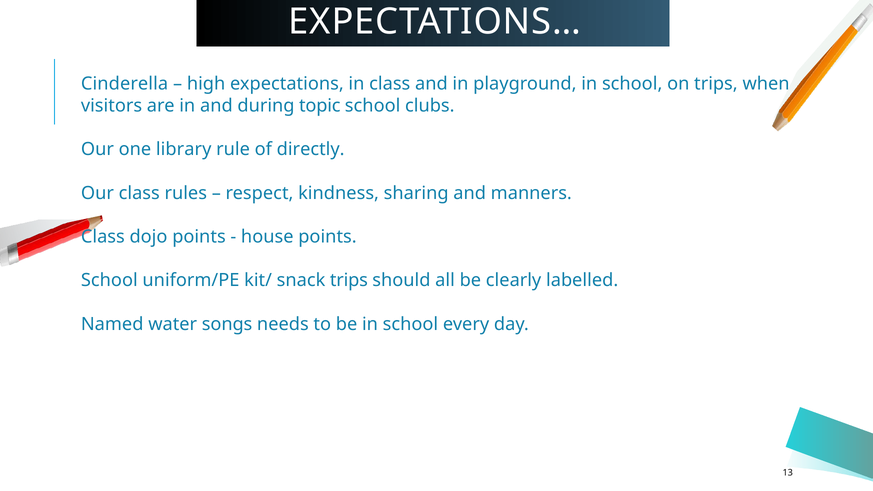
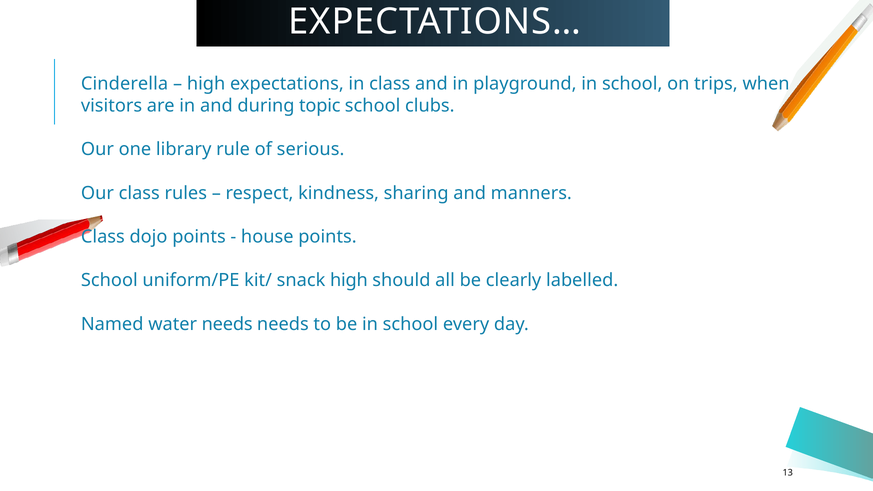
directly: directly -> serious
snack trips: trips -> high
water songs: songs -> needs
